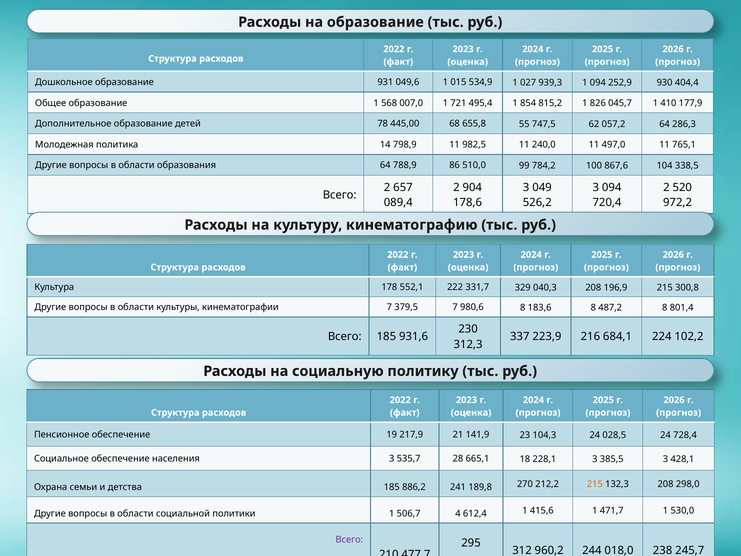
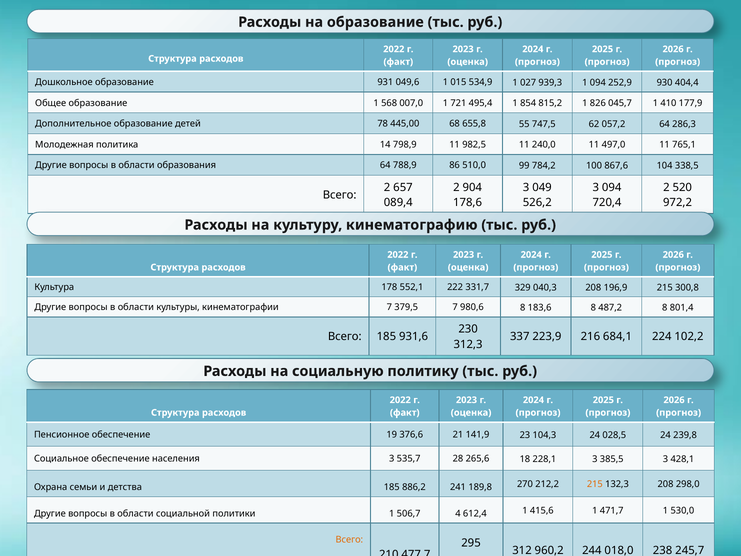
217,9: 217,9 -> 376,6
728,4: 728,4 -> 239,8
665,1: 665,1 -> 265,6
Всего at (349, 540) colour: purple -> orange
